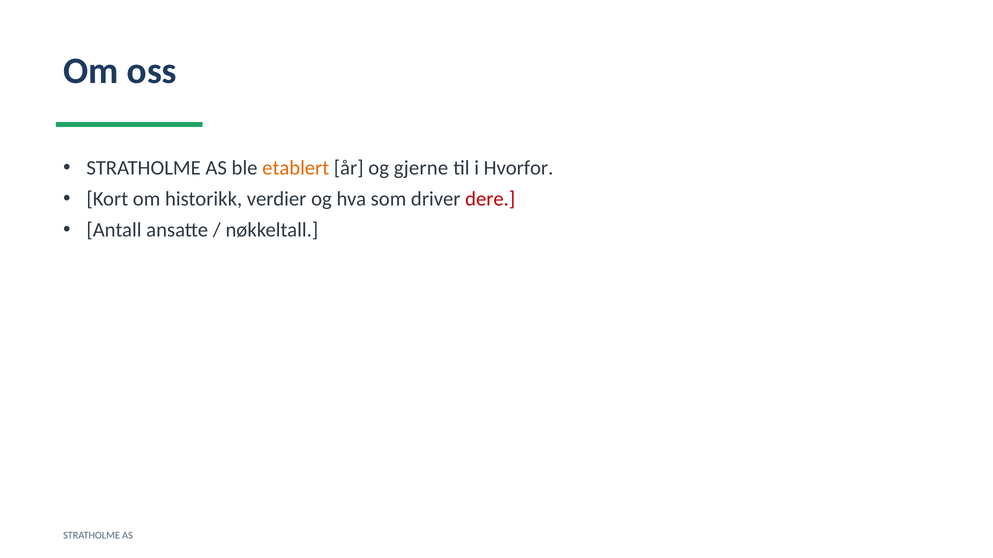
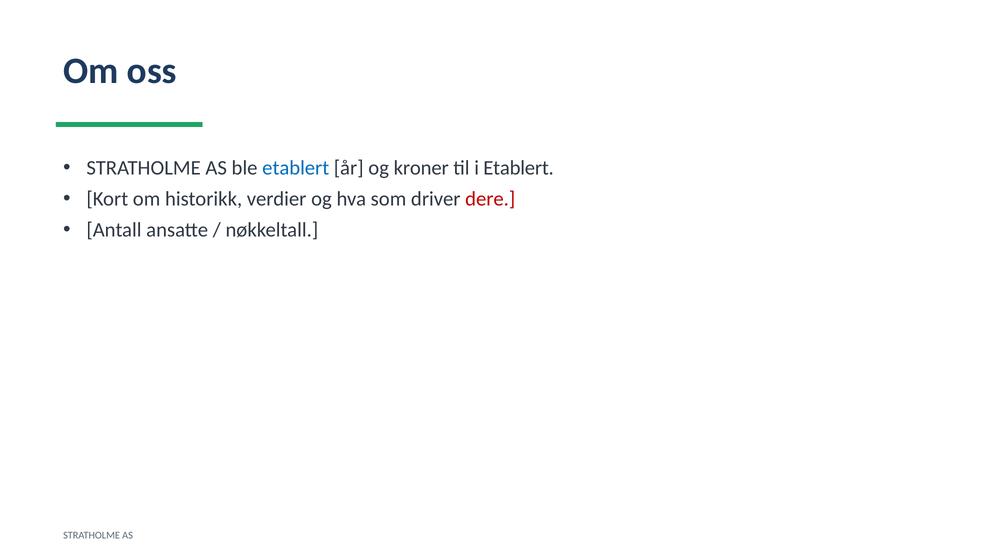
etablert at (296, 168) colour: orange -> blue
gjerne: gjerne -> kroner
i Hvorfor: Hvorfor -> Etablert
